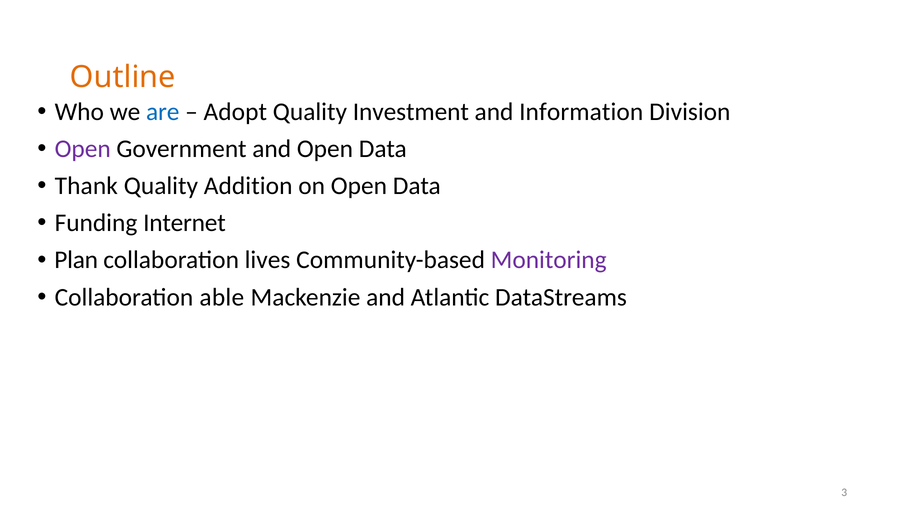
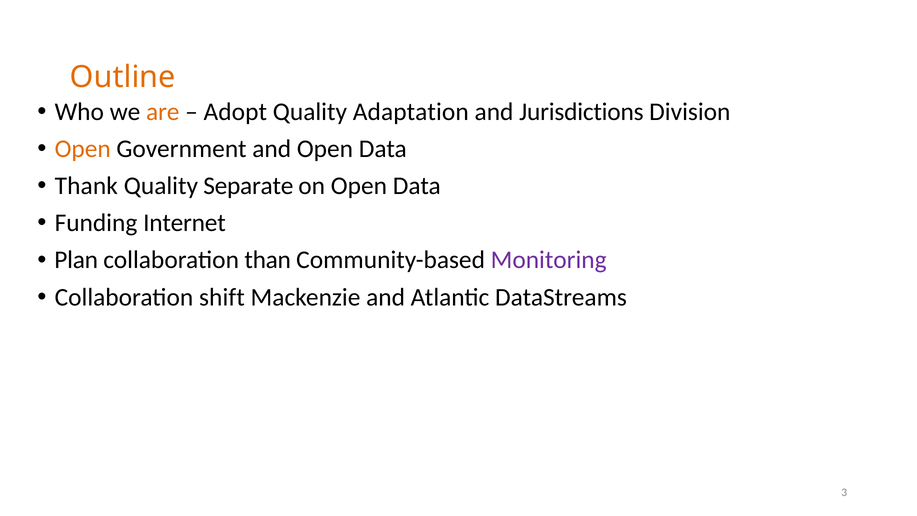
are colour: blue -> orange
Investment: Investment -> Adaptation
Information: Information -> Jurisdictions
Open at (83, 149) colour: purple -> orange
Addition: Addition -> Separate
lives: lives -> than
able: able -> shift
